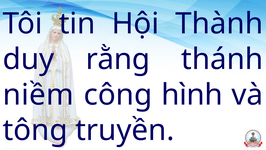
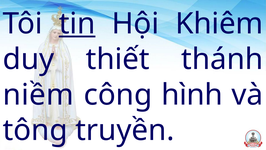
tin underline: none -> present
Thành: Thành -> Khiêm
rằng: rằng -> thiết
